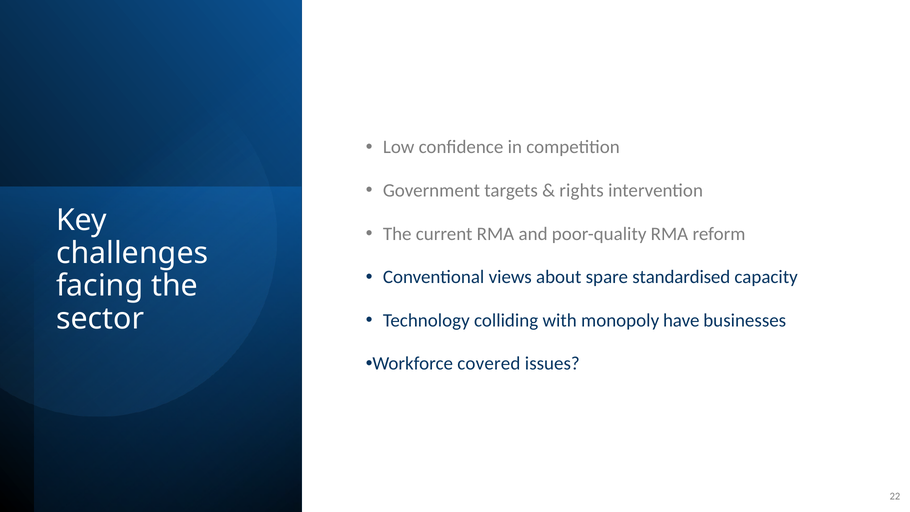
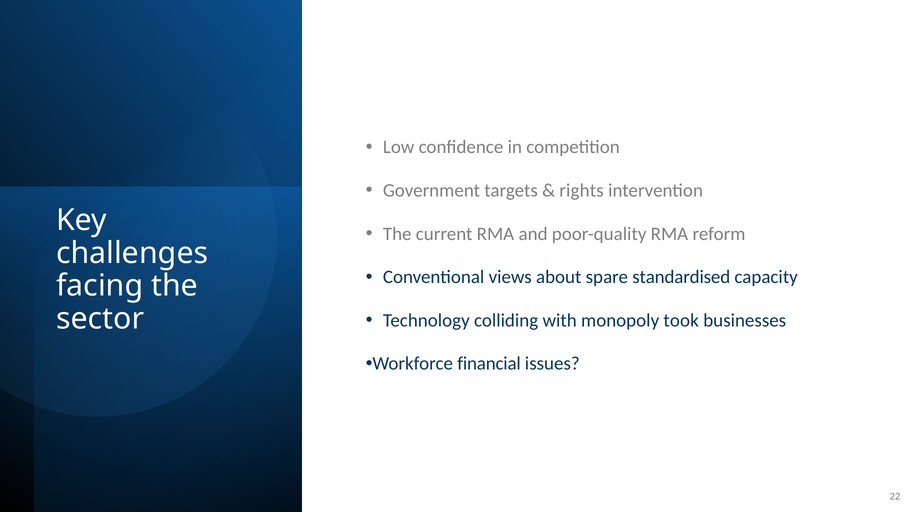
have: have -> took
covered: covered -> financial
